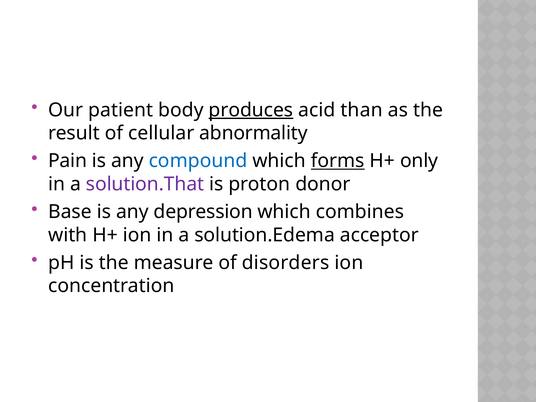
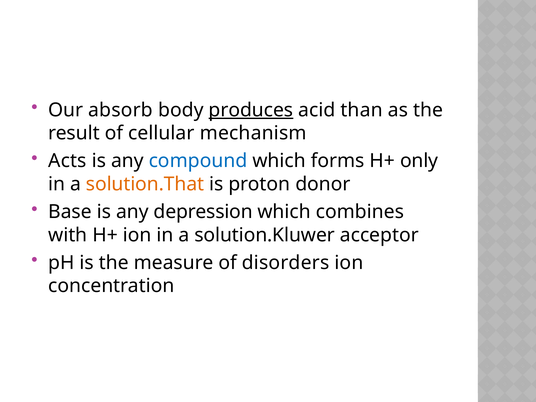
patient: patient -> absorb
abnormality: abnormality -> mechanism
Pain: Pain -> Acts
forms underline: present -> none
solution.That colour: purple -> orange
solution.Edema: solution.Edema -> solution.Kluwer
